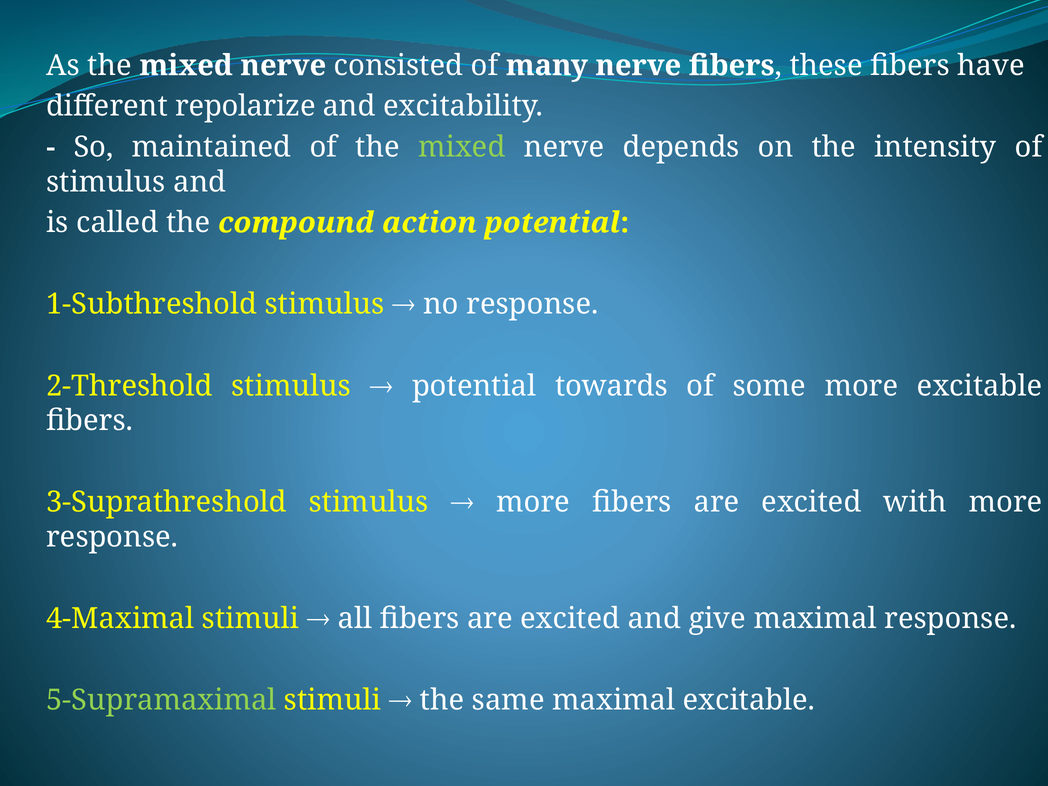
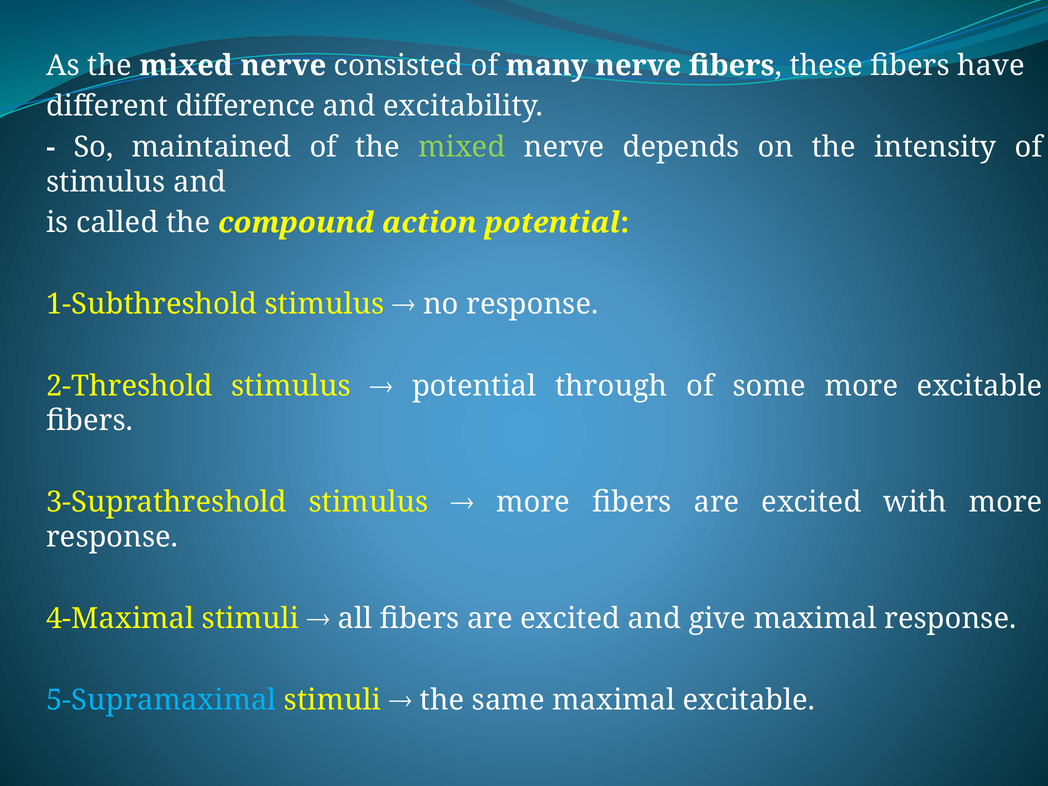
repolarize: repolarize -> difference
towards: towards -> through
5-Supramaximal colour: light green -> light blue
